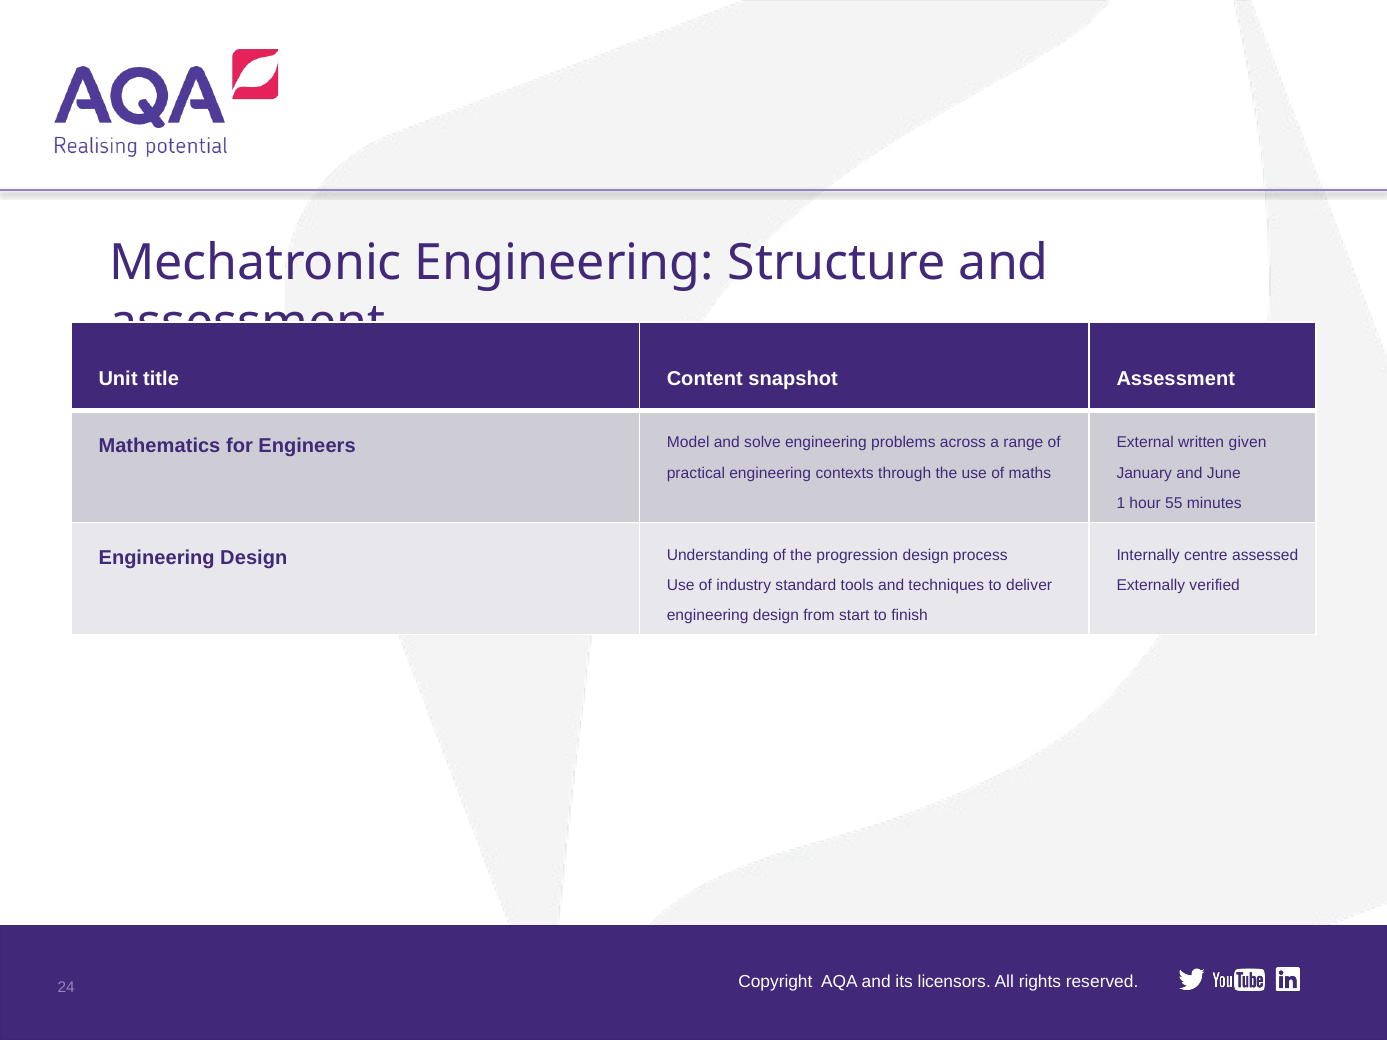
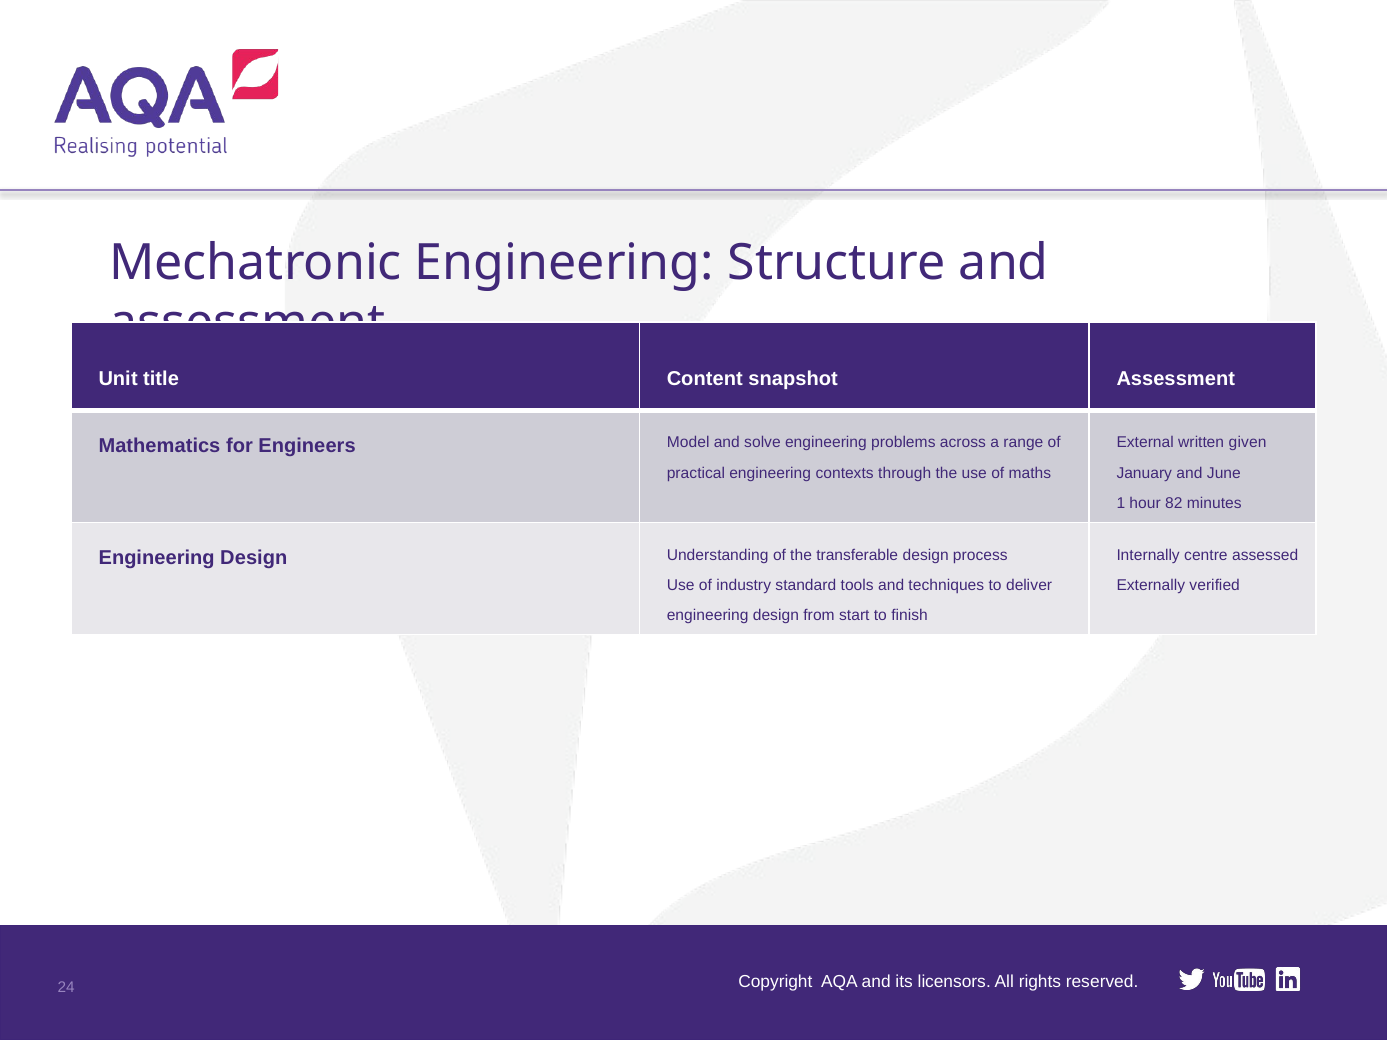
55: 55 -> 82
progression: progression -> transferable
